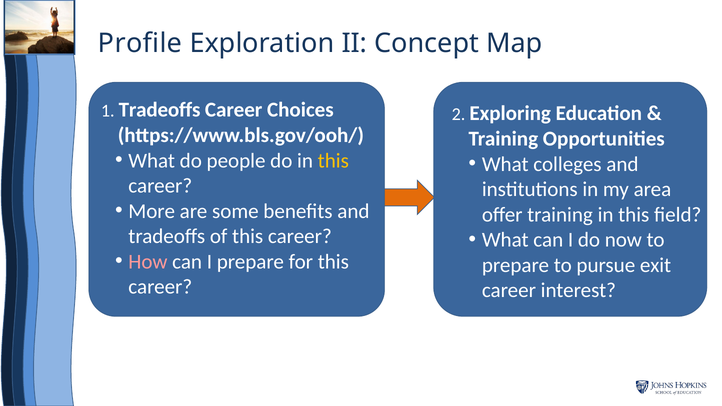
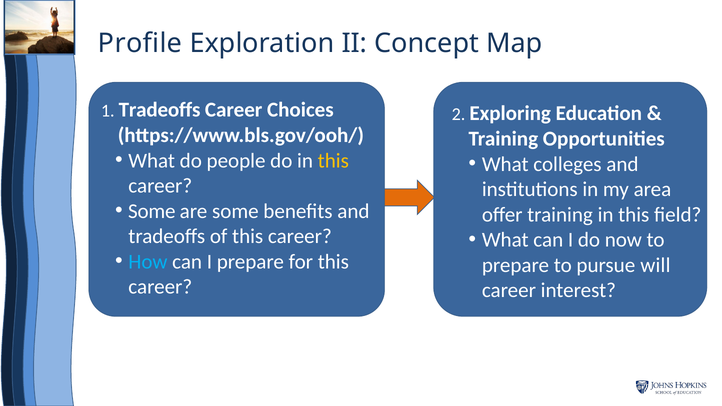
More at (152, 211): More -> Some
How colour: pink -> light blue
exit: exit -> will
